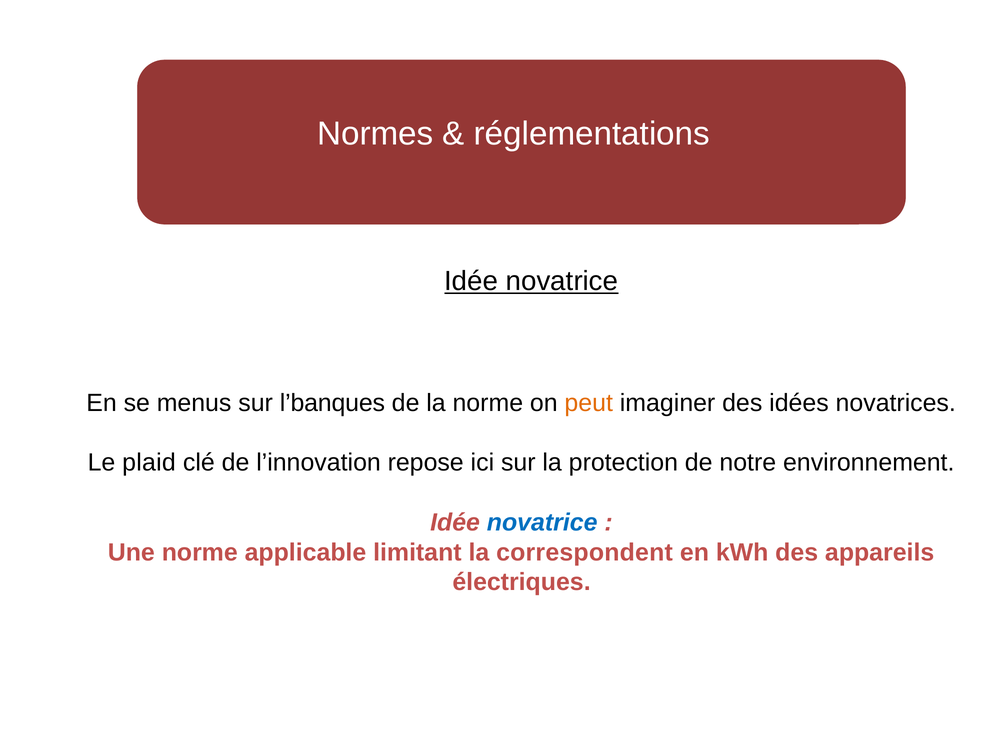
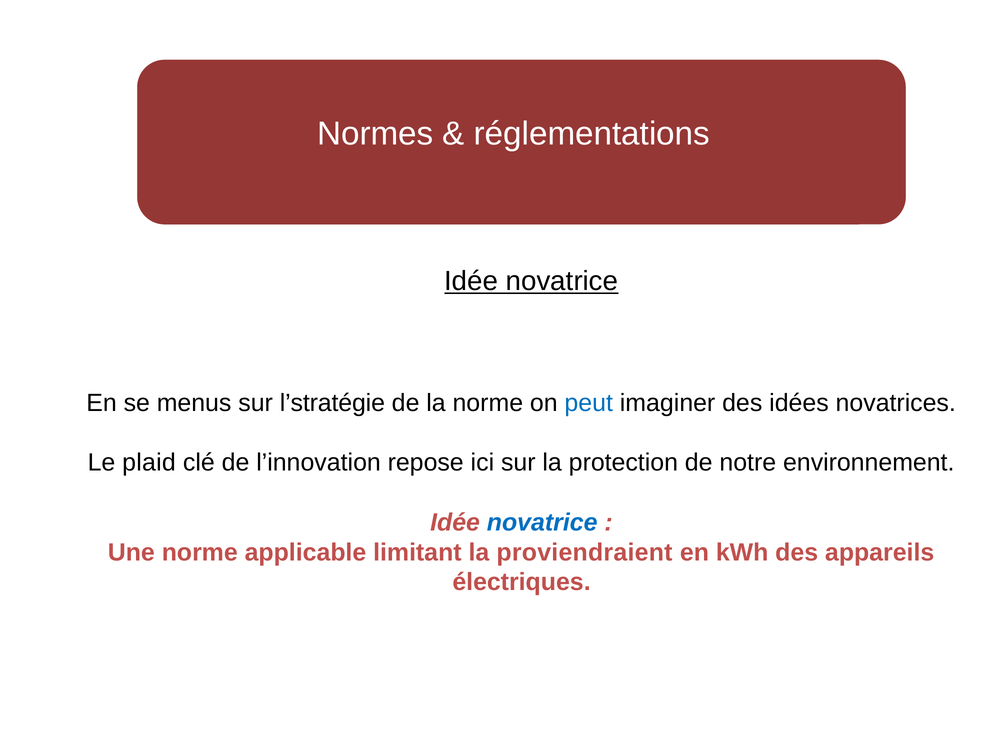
l’banques: l’banques -> l’stratégie
peut colour: orange -> blue
correspondent: correspondent -> proviendraient
